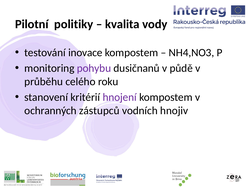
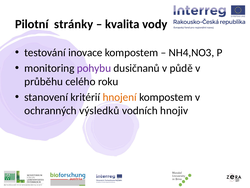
politiky: politiky -> stránky
hnojení colour: purple -> orange
zástupců: zástupců -> výsledků
